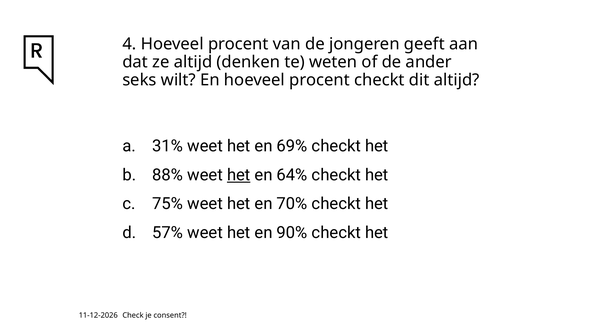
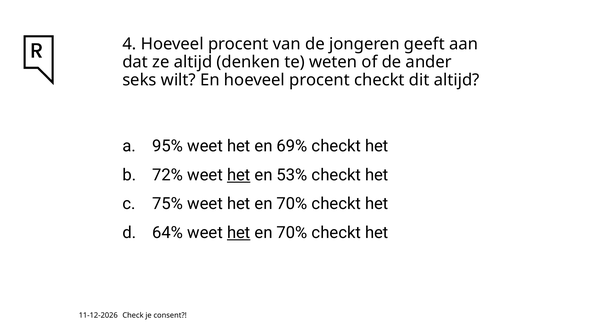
31%: 31% -> 95%
88%: 88% -> 72%
64%: 64% -> 53%
57%: 57% -> 64%
het at (239, 233) underline: none -> present
90% at (292, 233): 90% -> 70%
